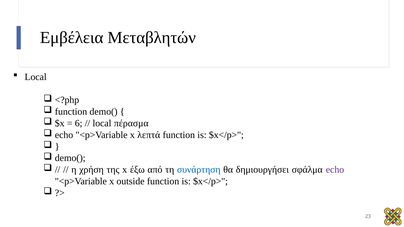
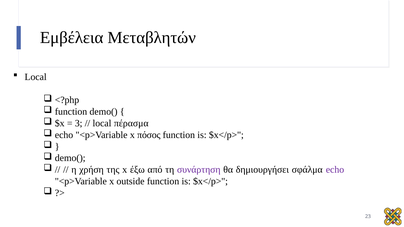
6: 6 -> 3
λεπτά: λεπτά -> πόσος
συνάρτηση colour: blue -> purple
